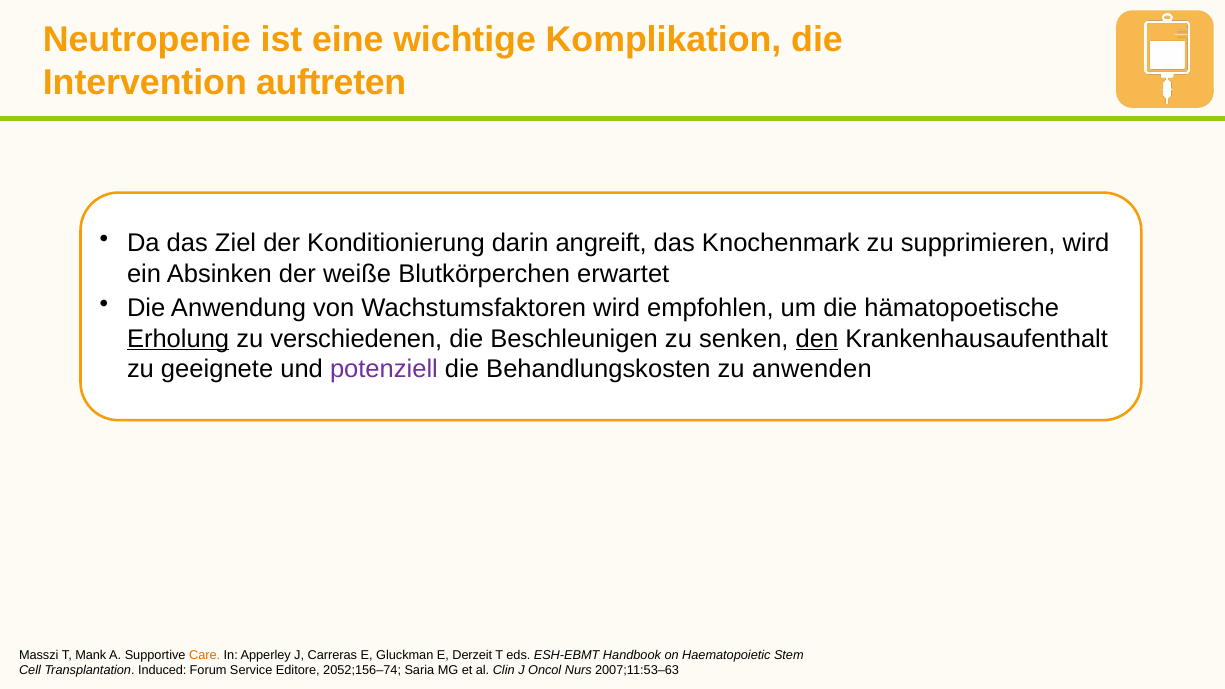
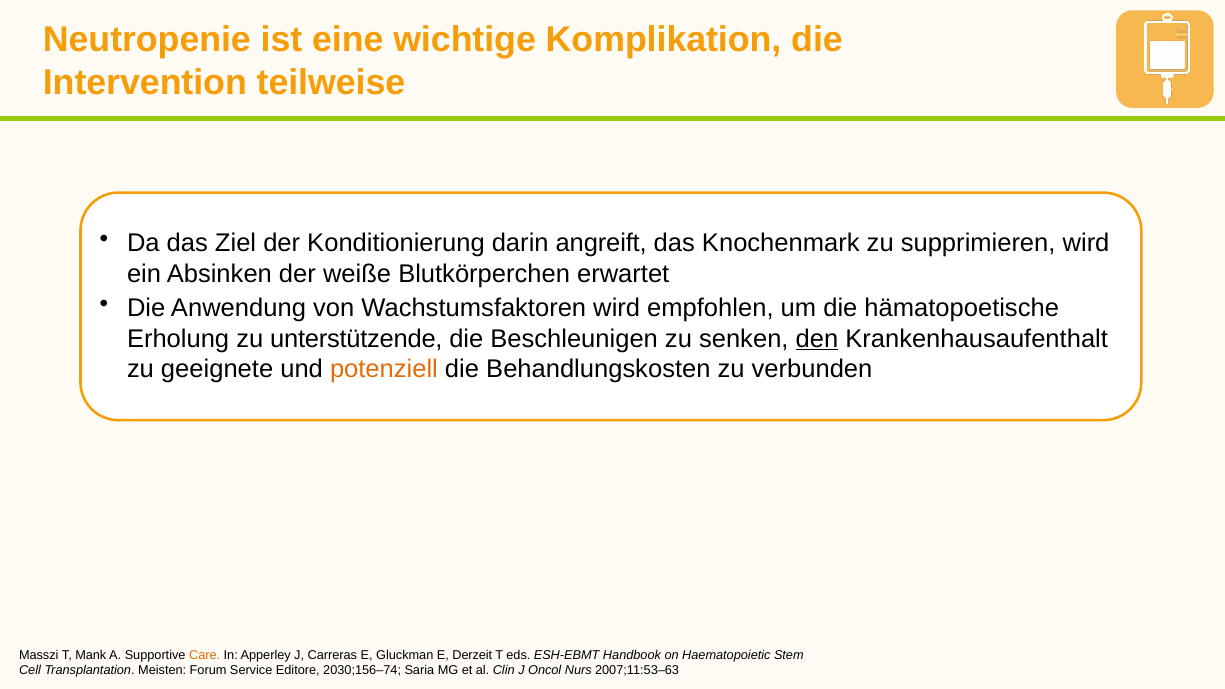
auftreten: auftreten -> teilweise
Erholung underline: present -> none
verschiedenen: verschiedenen -> unterstützende
potenziell colour: purple -> orange
anwenden: anwenden -> verbunden
Induced: Induced -> Meisten
2052;156–74: 2052;156–74 -> 2030;156–74
